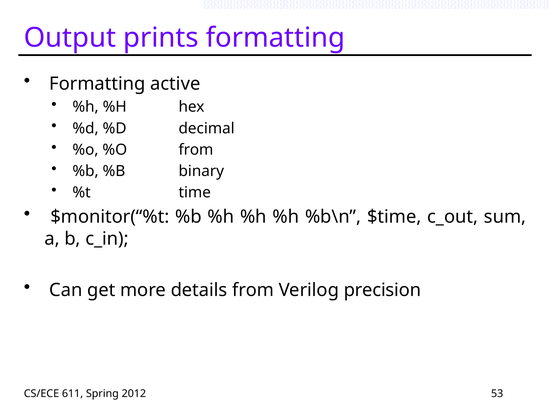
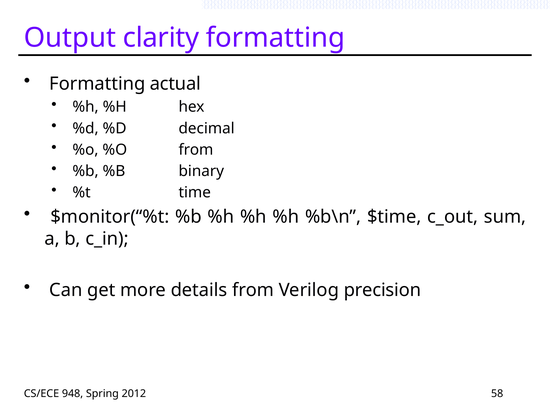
prints: prints -> clarity
active: active -> actual
611: 611 -> 948
53: 53 -> 58
